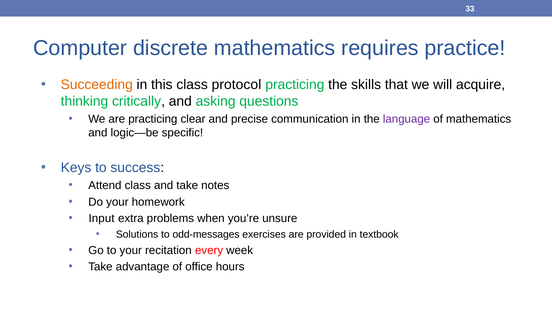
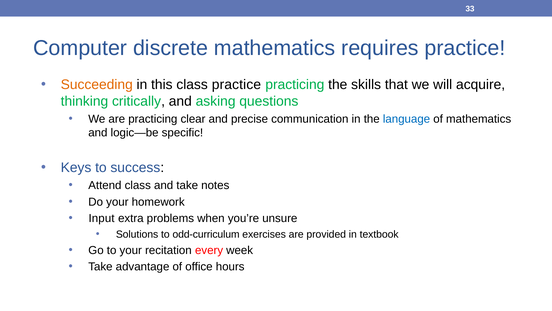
class protocol: protocol -> practice
language colour: purple -> blue
odd-messages: odd-messages -> odd-curriculum
